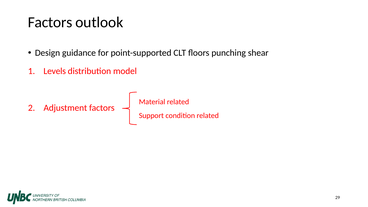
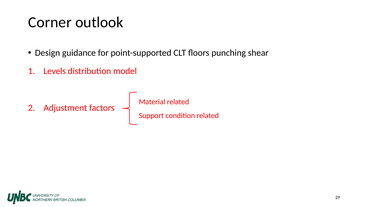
Factors at (50, 22): Factors -> Corner
